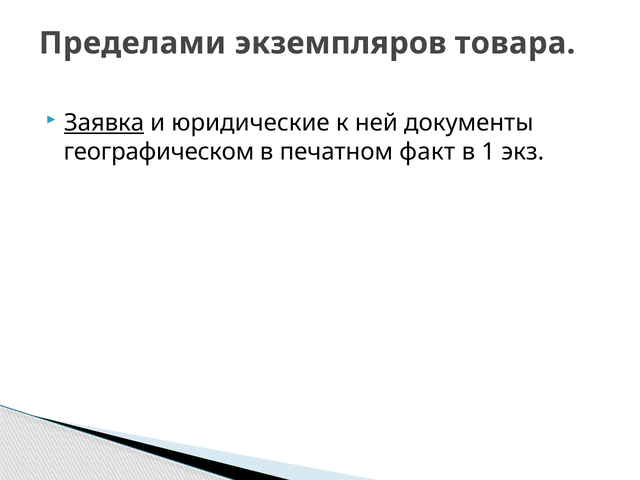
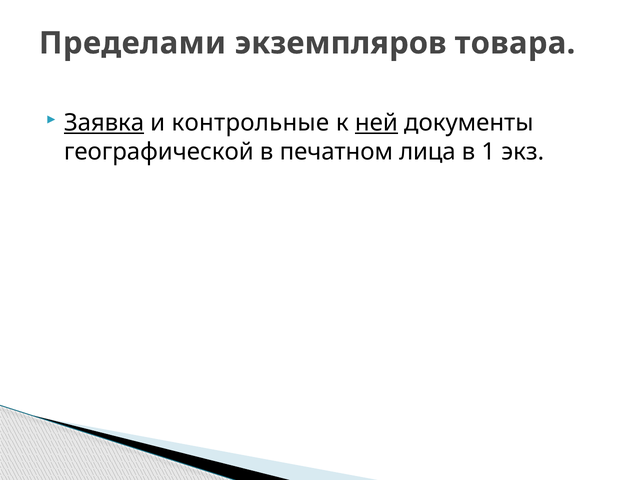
юридические: юридические -> контрольные
ней underline: none -> present
географическом: географическом -> географической
факт: факт -> лица
